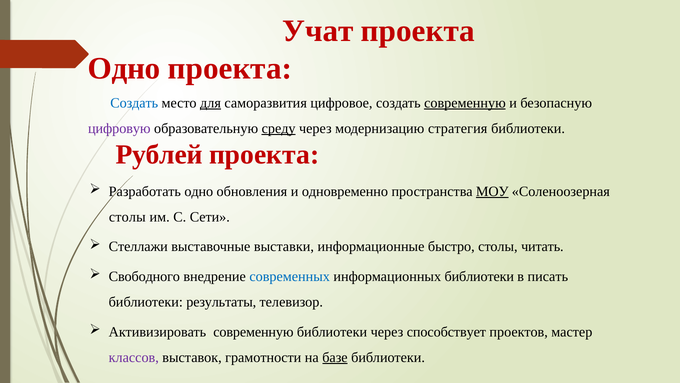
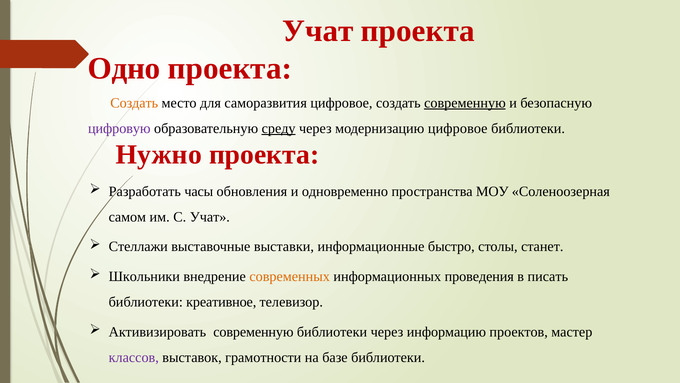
Создать at (134, 103) colour: blue -> orange
для underline: present -> none
модернизацию стратегия: стратегия -> цифровое
Рублей: Рублей -> Нужно
Разработать одно: одно -> часы
МОУ underline: present -> none
столы at (127, 217): столы -> самом
С Сети: Сети -> Учат
читать: читать -> станет
Свободного: Свободного -> Школьники
современных colour: blue -> orange
информационных библиотеки: библиотеки -> проведения
результаты: результаты -> креативное
способствует: способствует -> информацию
базе underline: present -> none
